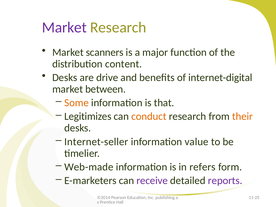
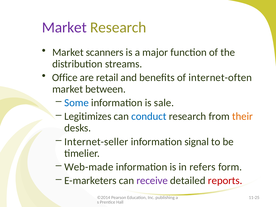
content: content -> streams
Desks at (65, 78): Desks -> Office
drive: drive -> retail
internet-digital: internet-digital -> internet-often
Some colour: orange -> blue
that: that -> sale
conduct colour: orange -> blue
value: value -> signal
reports colour: purple -> red
